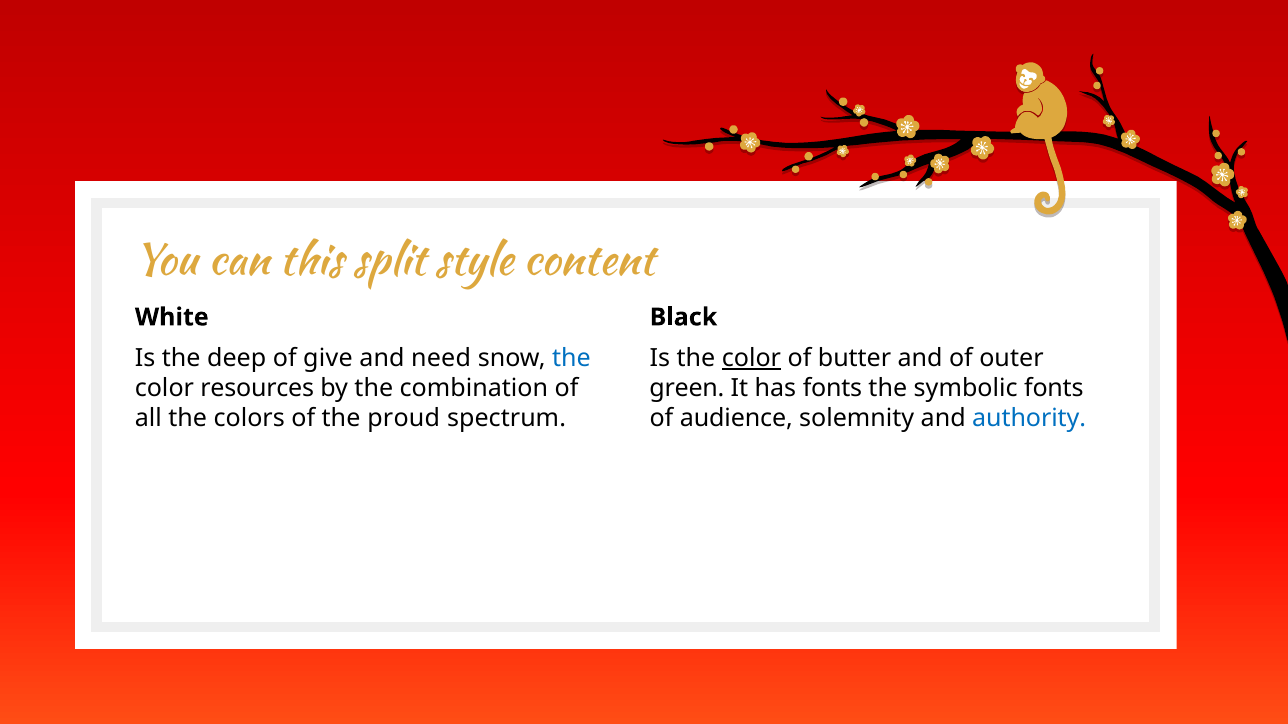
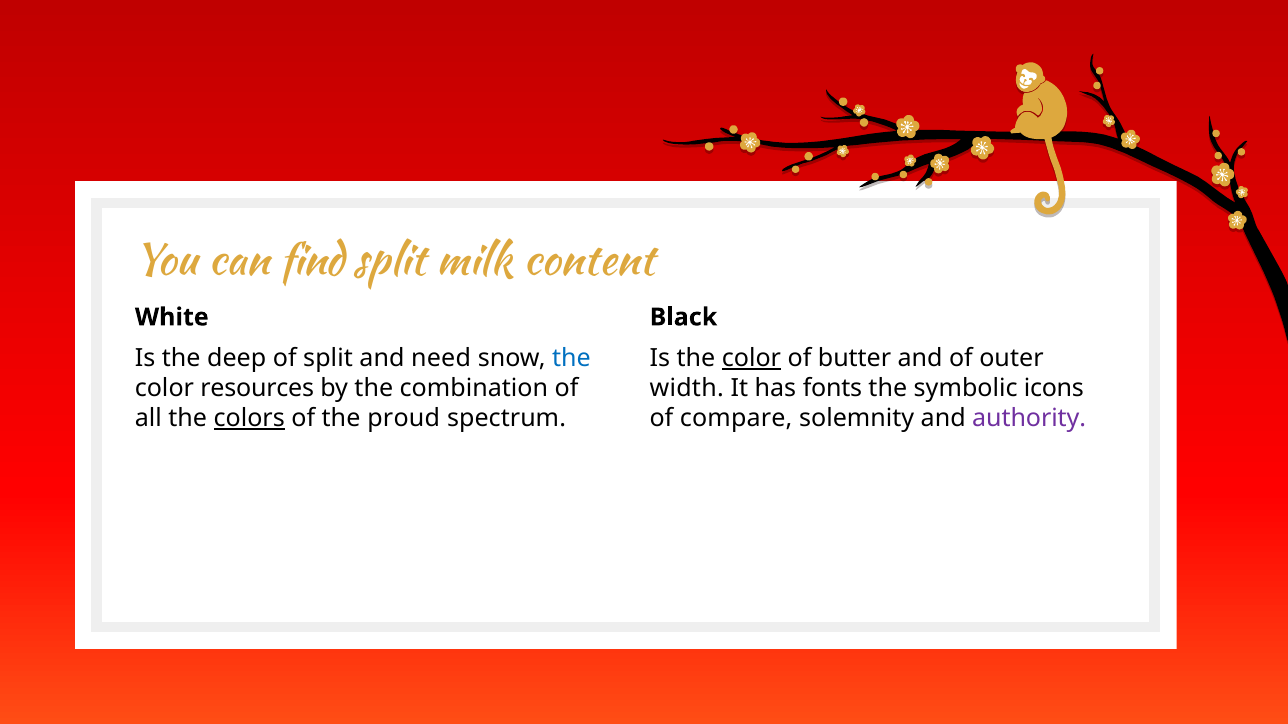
this: this -> find
style: style -> milk
of give: give -> split
green: green -> width
symbolic fonts: fonts -> icons
colors underline: none -> present
audience: audience -> compare
authority colour: blue -> purple
